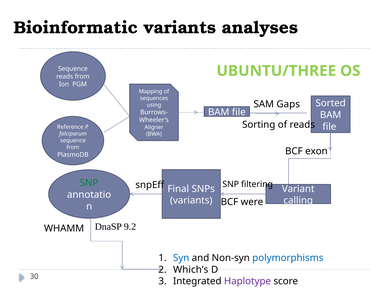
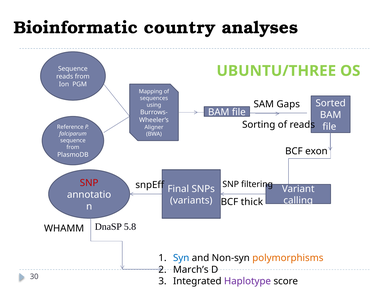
Bioinformatic variants: variants -> country
SNP at (89, 184) colour: green -> red
were: were -> thick
9.2: 9.2 -> 5.8
polymorphisms colour: blue -> orange
Which’s: Which’s -> March’s
